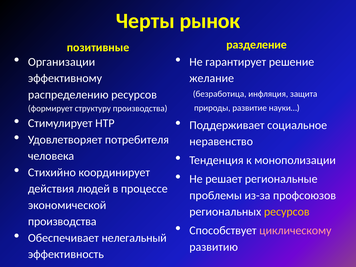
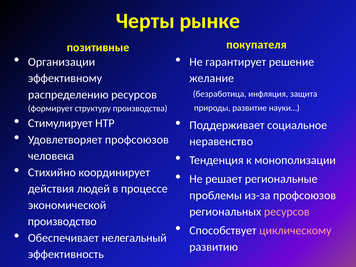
рынок: рынок -> рынке
разделение: разделение -> покупателя
Удовлетворяет потребителя: потребителя -> профсоюзов
ресурсов at (287, 212) colour: yellow -> pink
производства at (62, 221): производства -> производство
